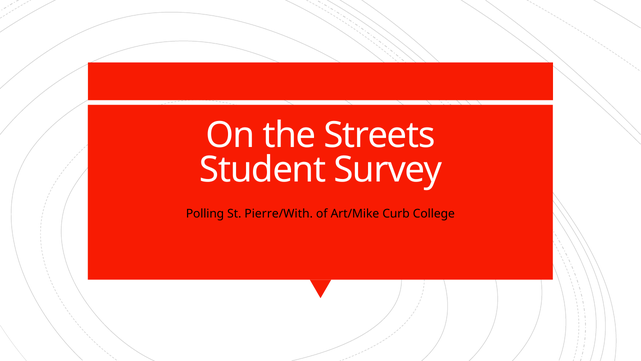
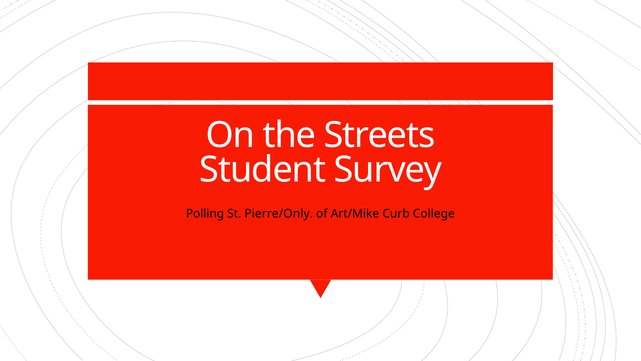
Pierre/With: Pierre/With -> Pierre/Only
